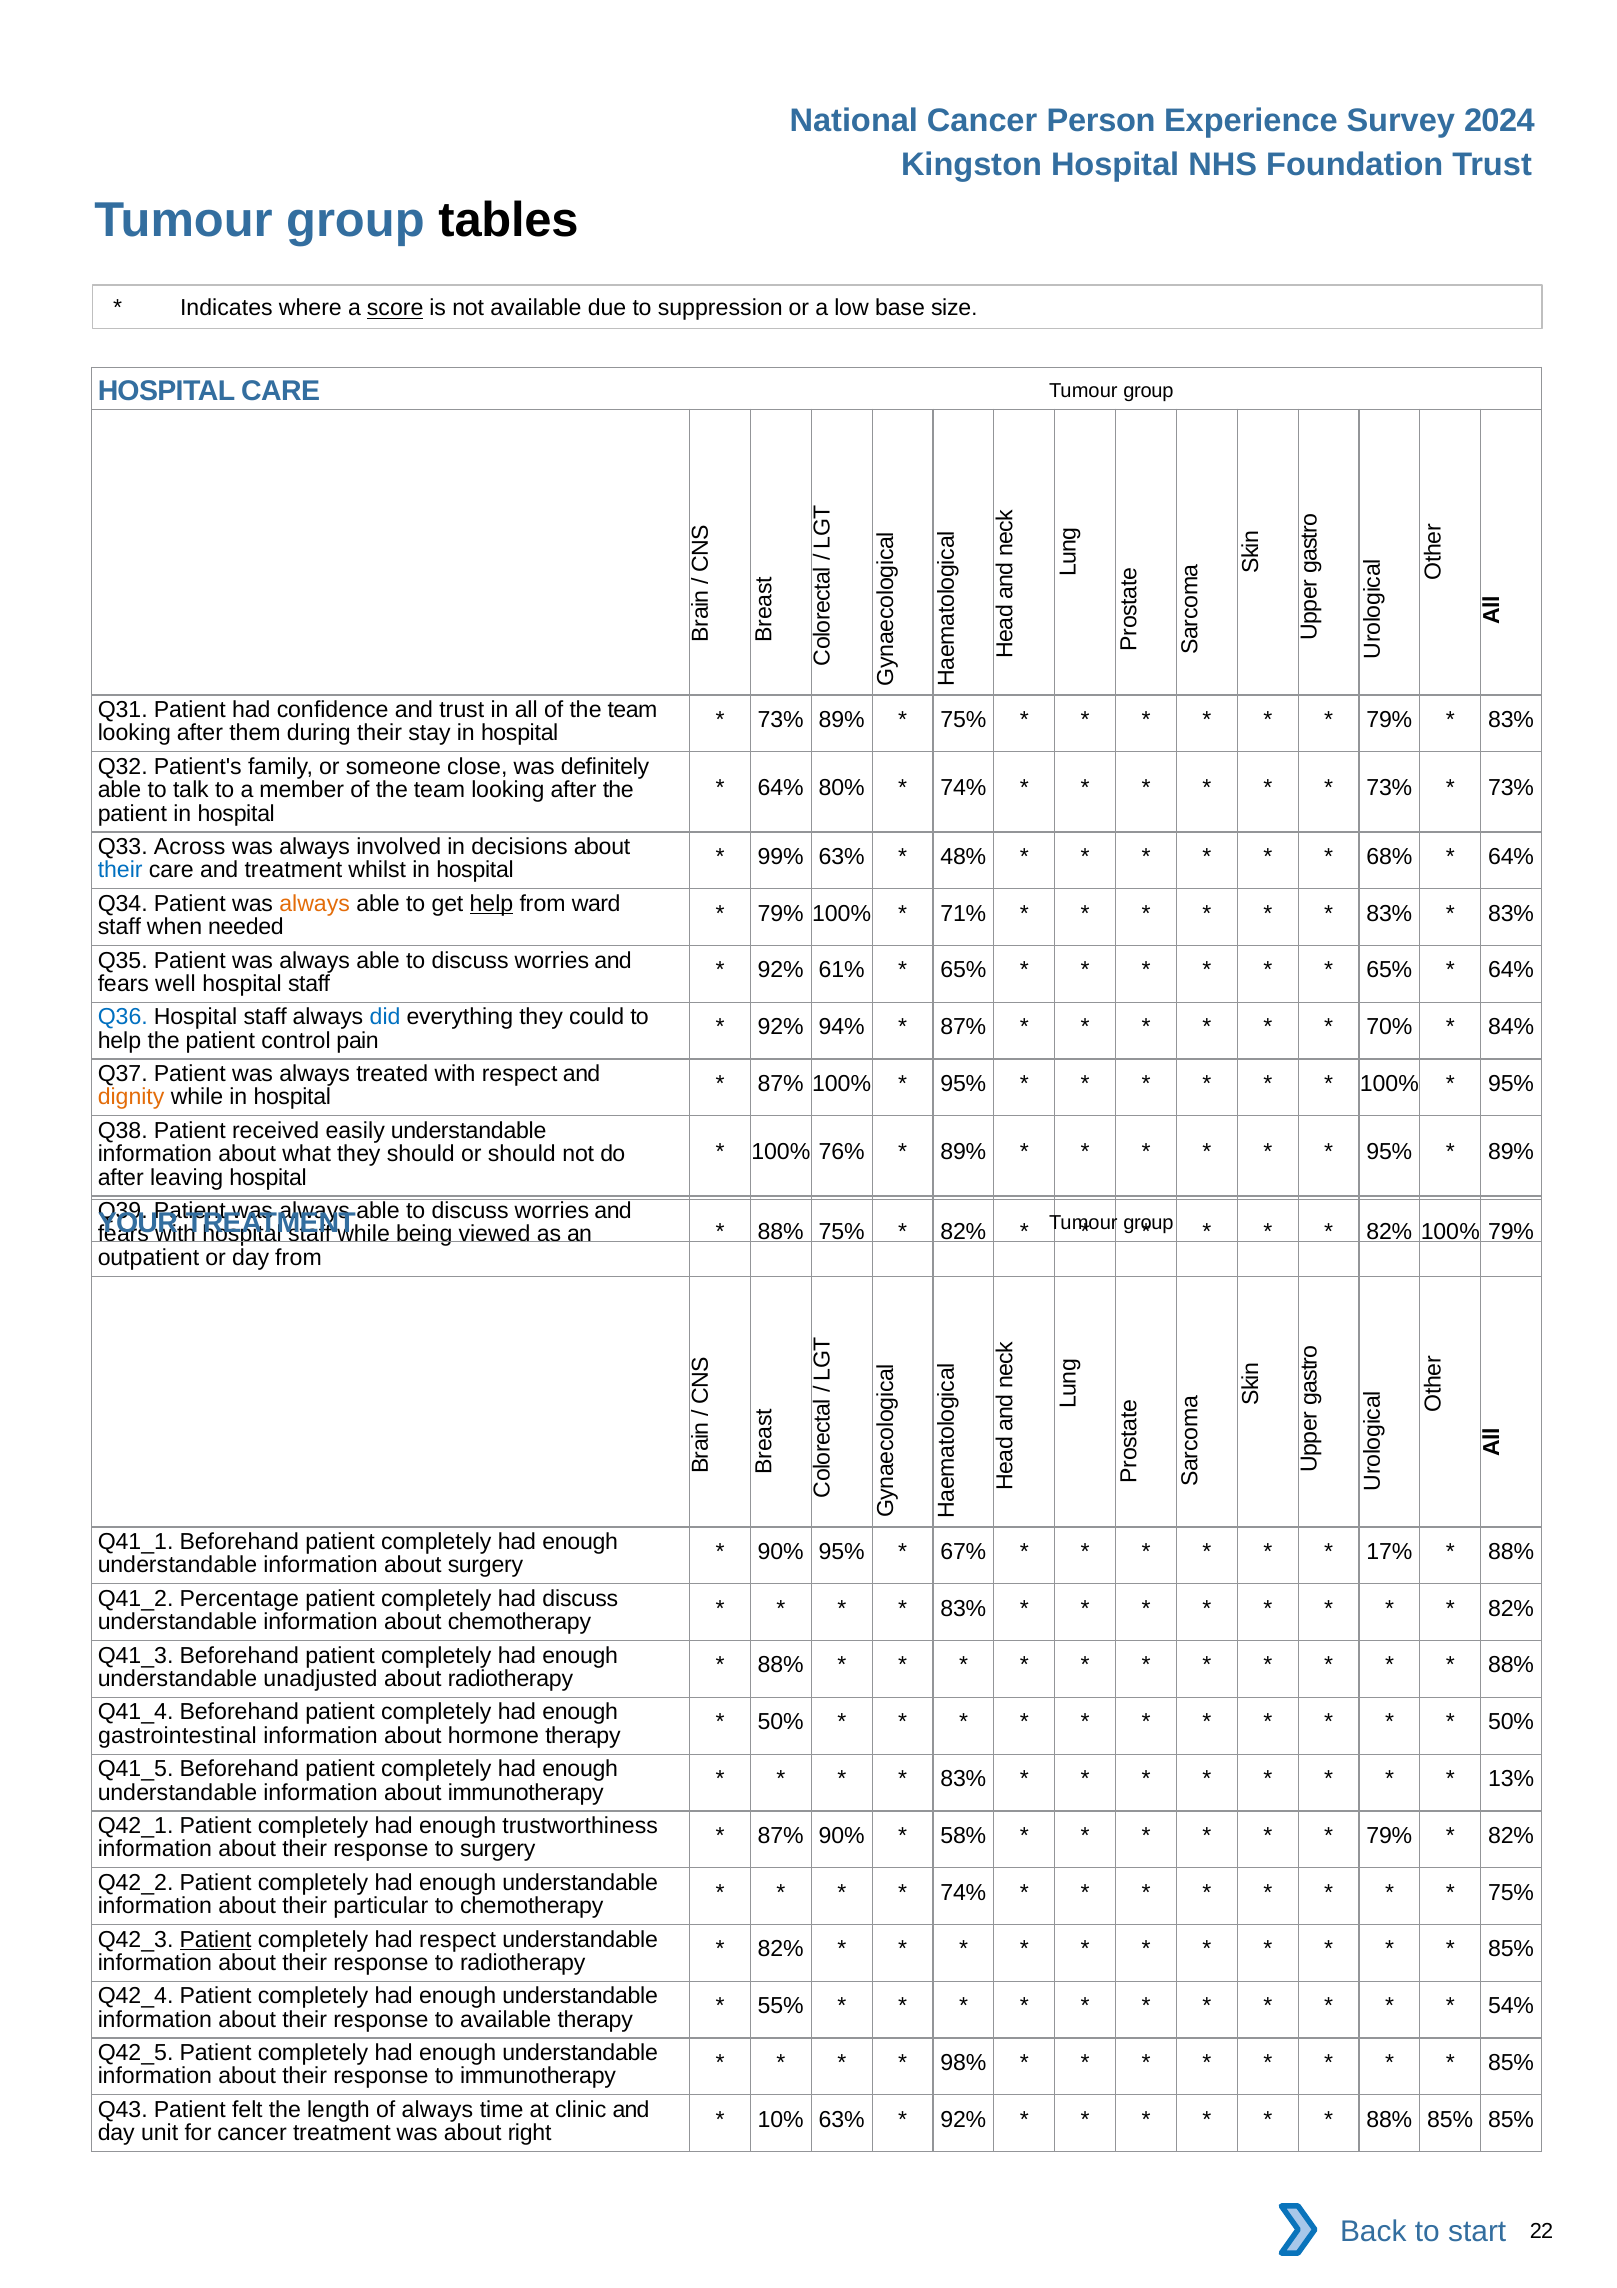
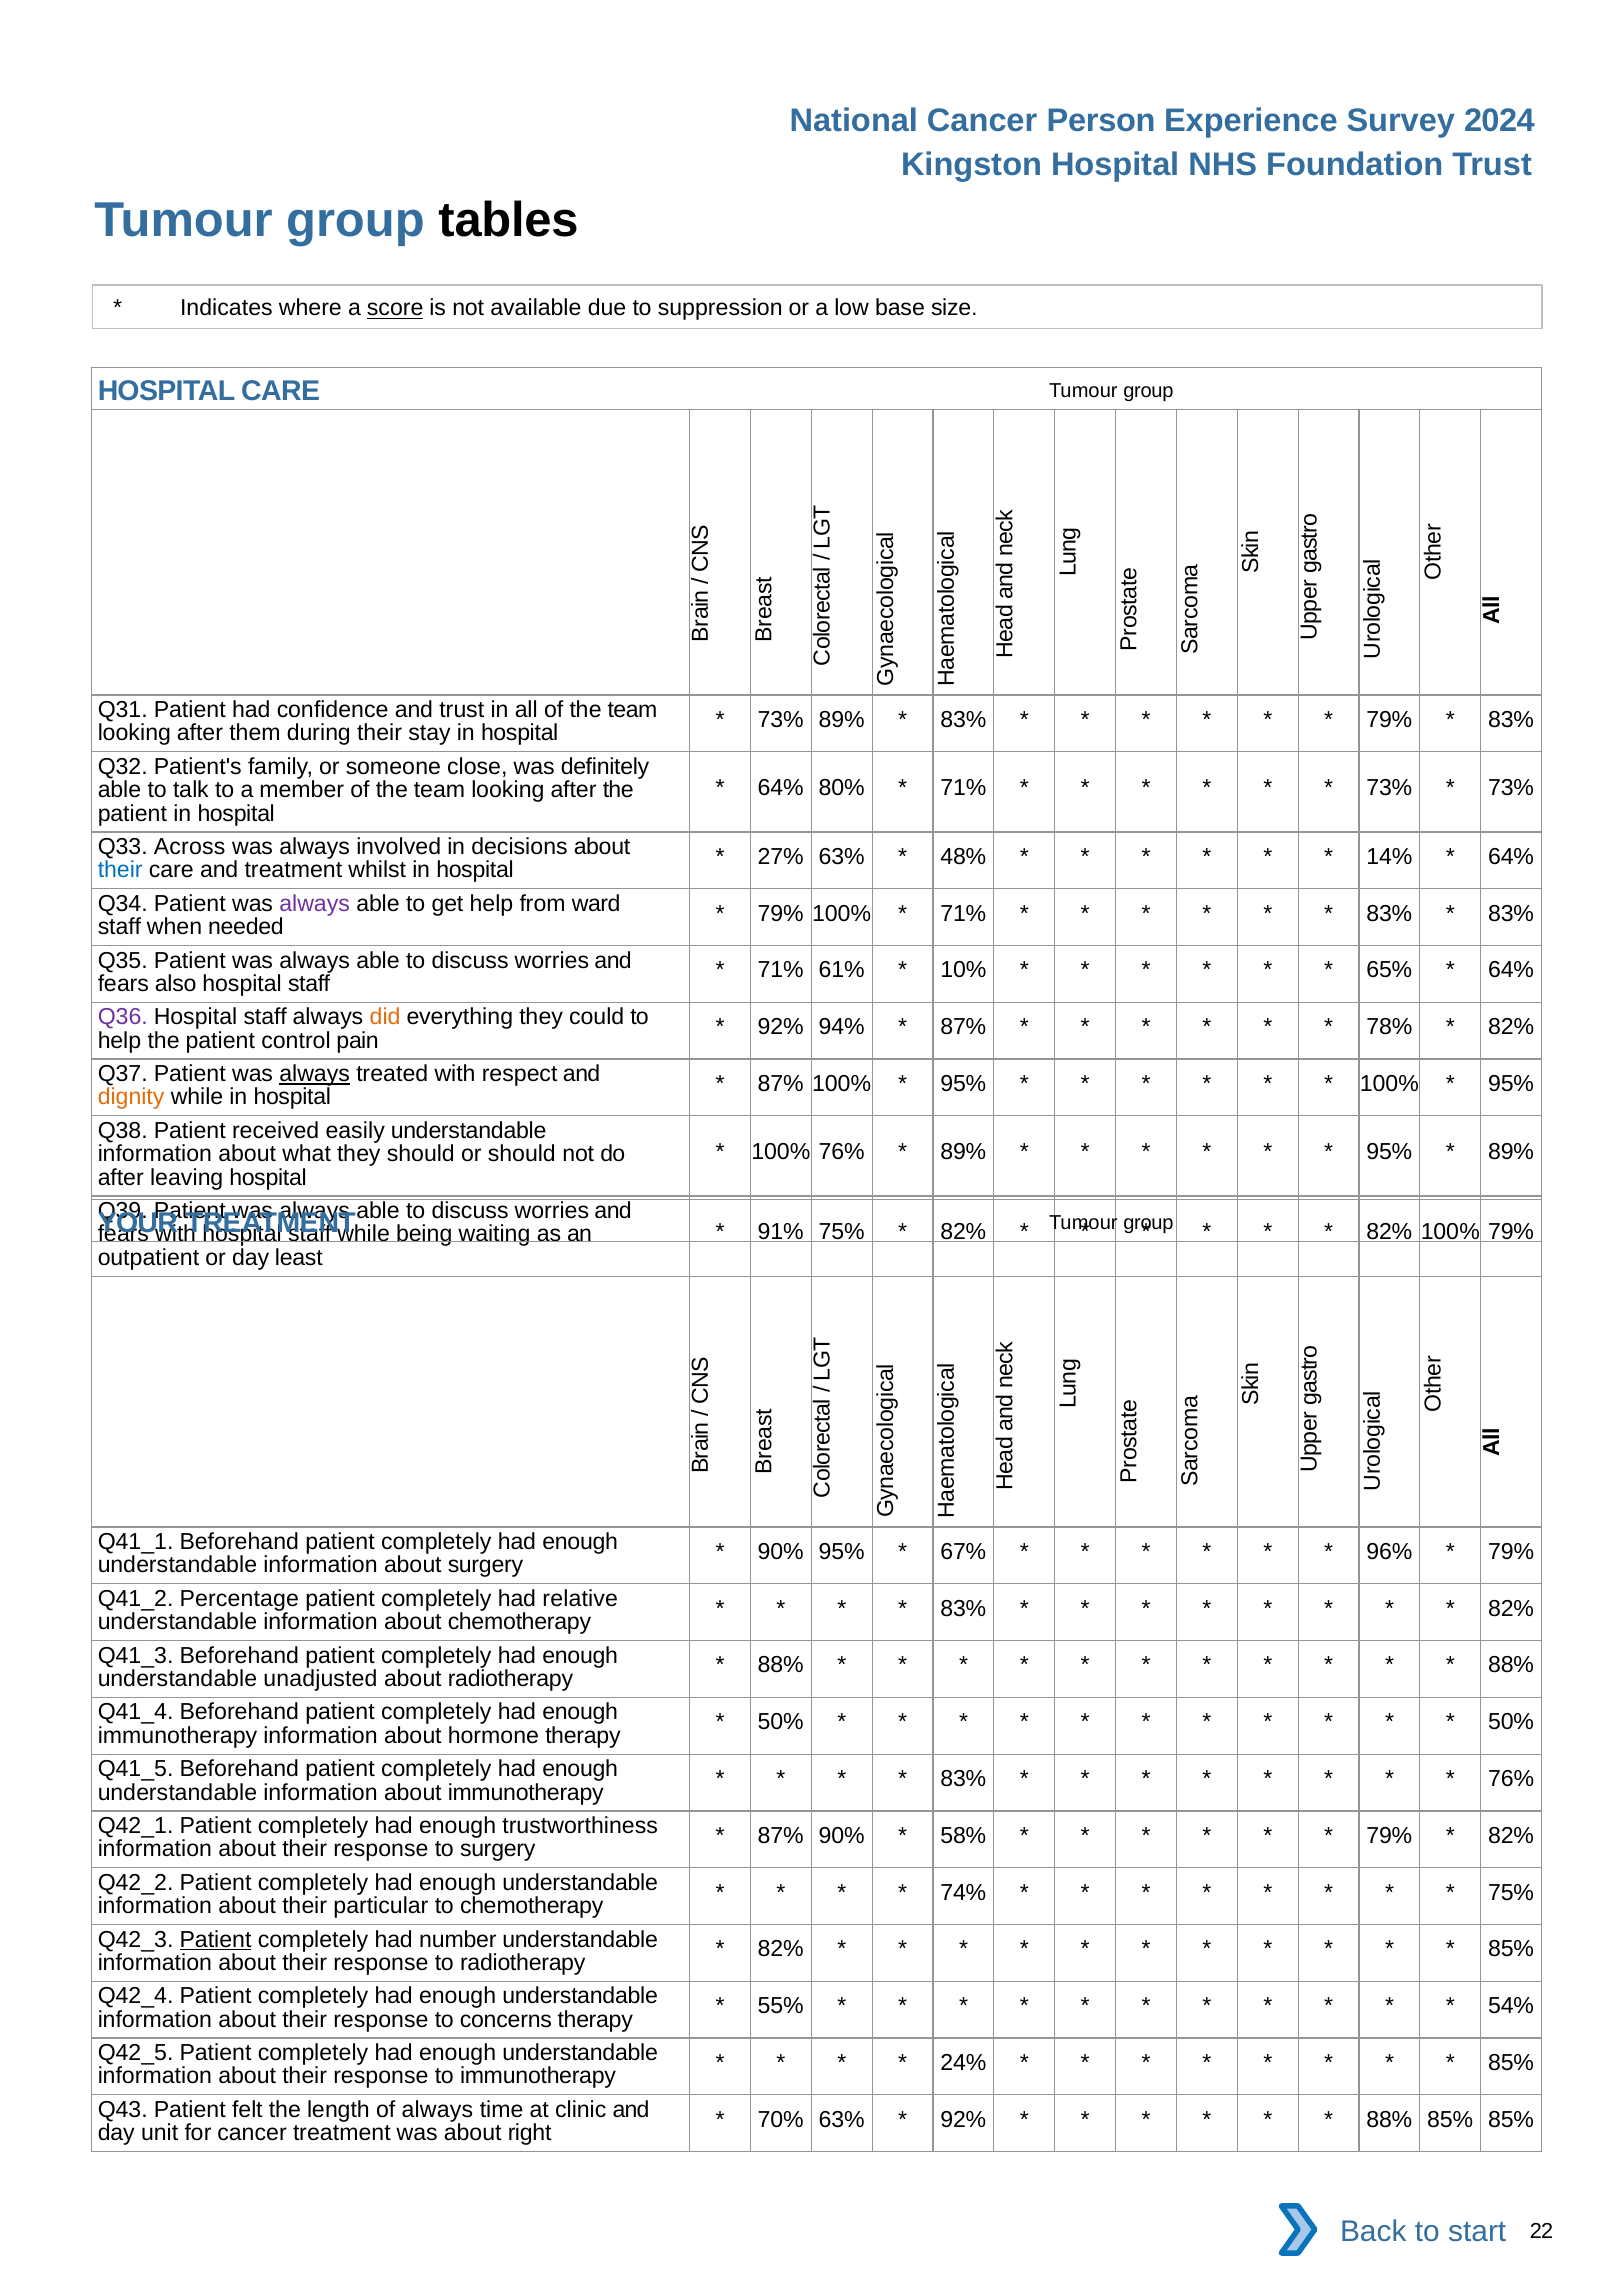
75% at (963, 720): 75% -> 83%
74% at (963, 788): 74% -> 71%
99%: 99% -> 27%
68%: 68% -> 14%
always at (315, 904) colour: orange -> purple
help at (491, 904) underline: present -> none
92% at (781, 970): 92% -> 71%
65% at (963, 970): 65% -> 10%
well: well -> also
Q36 colour: blue -> purple
did colour: blue -> orange
70%: 70% -> 78%
84% at (1511, 1027): 84% -> 82%
always at (315, 1074) underline: none -> present
88% at (781, 1233): 88% -> 91%
viewed: viewed -> waiting
day from: from -> least
17%: 17% -> 96%
88% at (1511, 1552): 88% -> 79%
had discuss: discuss -> relative
gastrointestinal at (177, 1736): gastrointestinal -> immunotherapy
13% at (1511, 1779): 13% -> 76%
had respect: respect -> number
to available: available -> concerns
98%: 98% -> 24%
10%: 10% -> 70%
